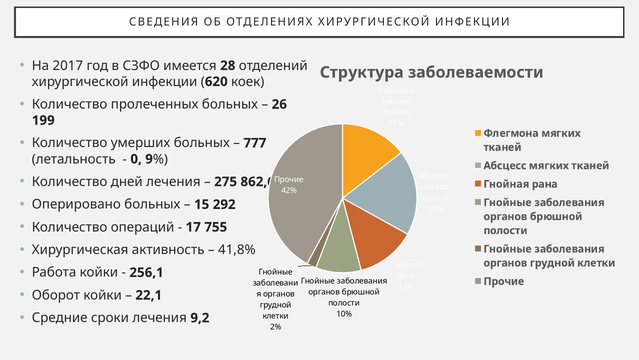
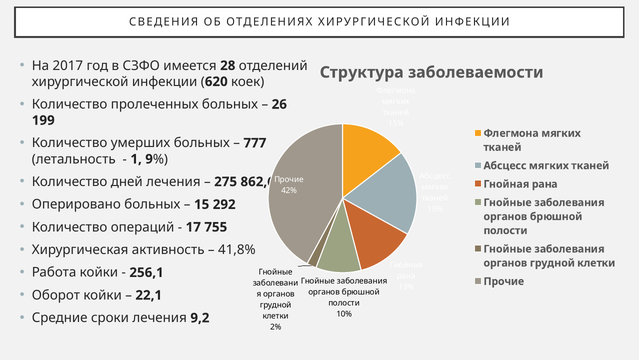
0: 0 -> 1
